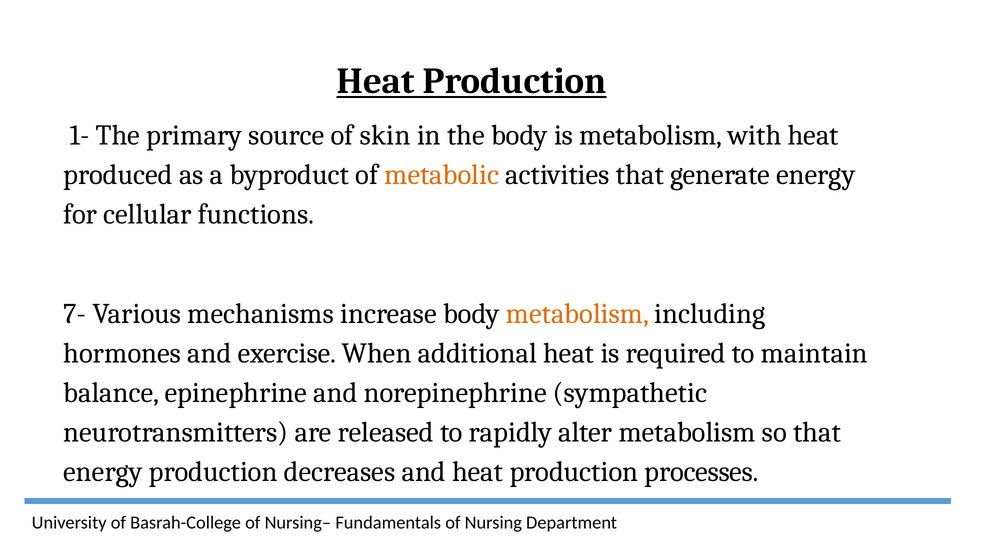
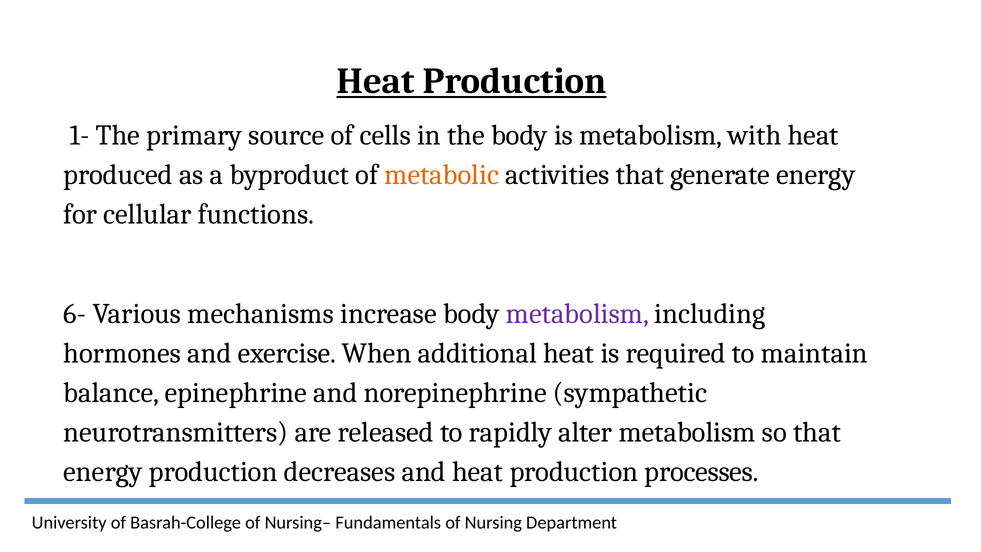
skin: skin -> cells
7-: 7- -> 6-
metabolism at (577, 314) colour: orange -> purple
